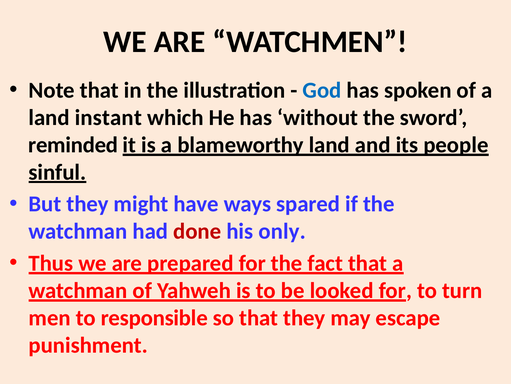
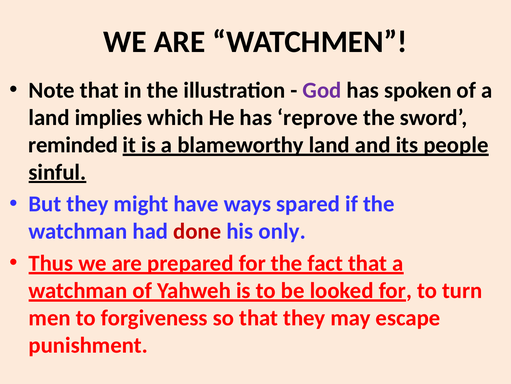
God colour: blue -> purple
instant: instant -> implies
without: without -> reprove
responsible: responsible -> forgiveness
